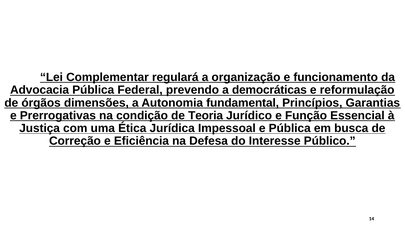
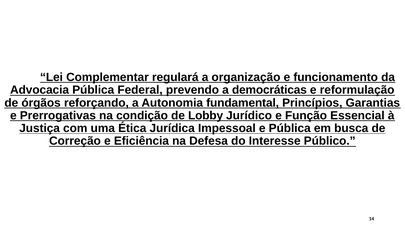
dimensões: dimensões -> reforçando
Teoria: Teoria -> Lobby
